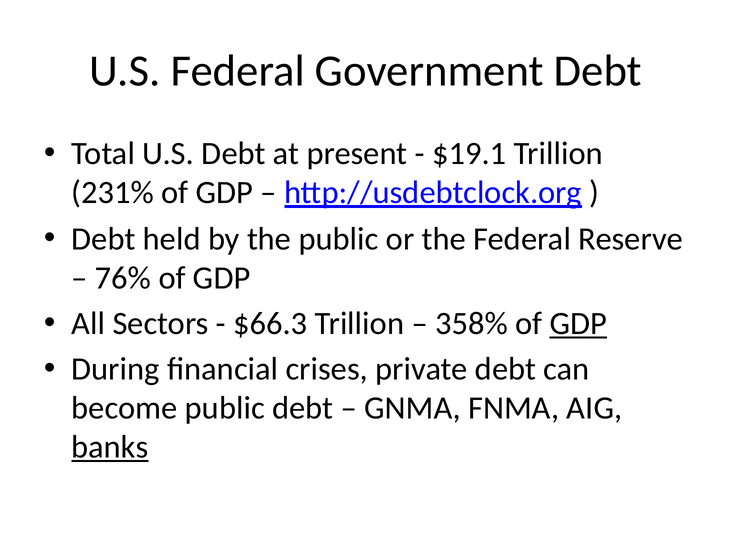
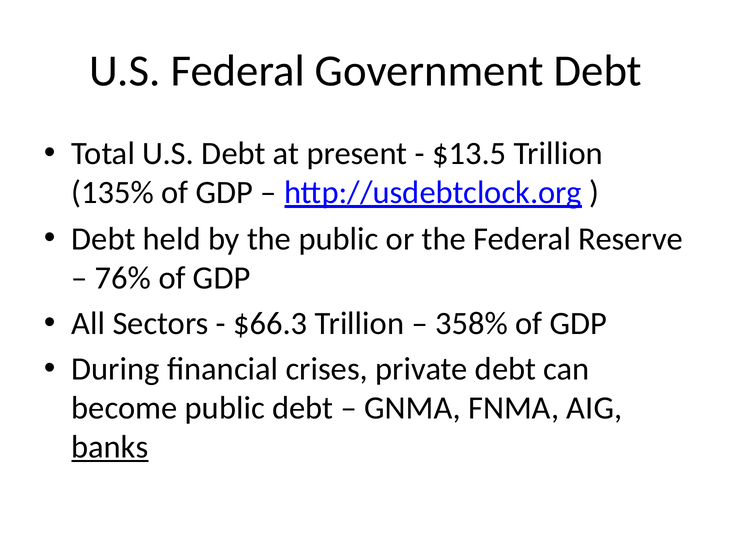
$19.1: $19.1 -> $13.5
231%: 231% -> 135%
GDP at (578, 324) underline: present -> none
